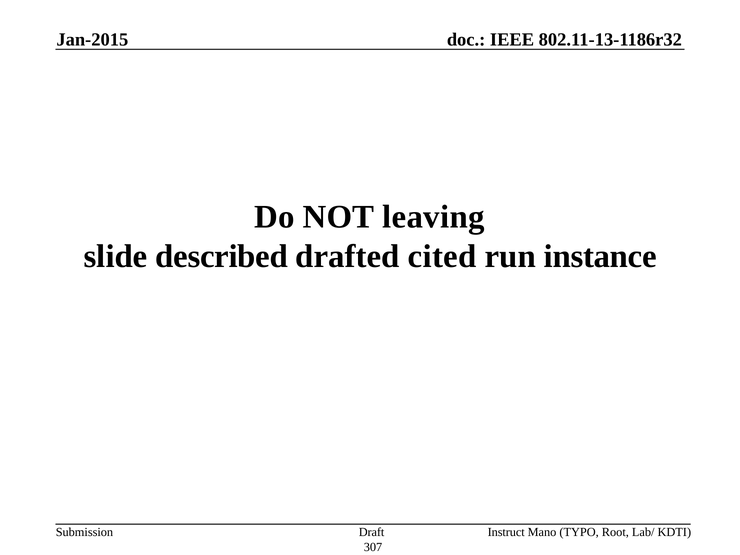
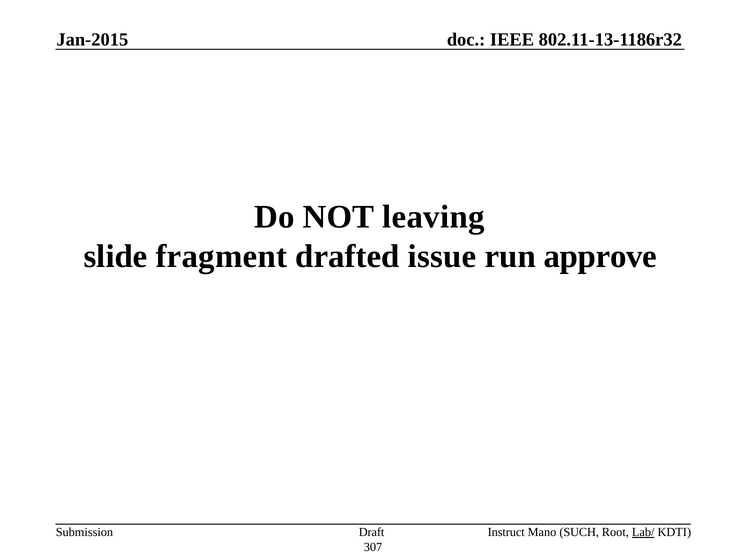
described: described -> fragment
cited: cited -> issue
instance: instance -> approve
TYPO: TYPO -> SUCH
Lab/ underline: none -> present
